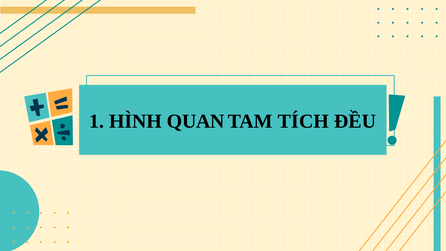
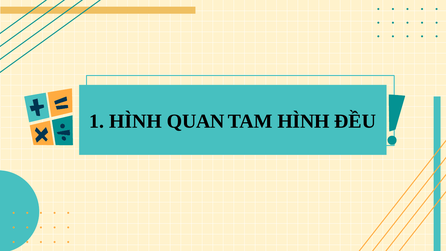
TAM TÍCH: TÍCH -> HÌNH
